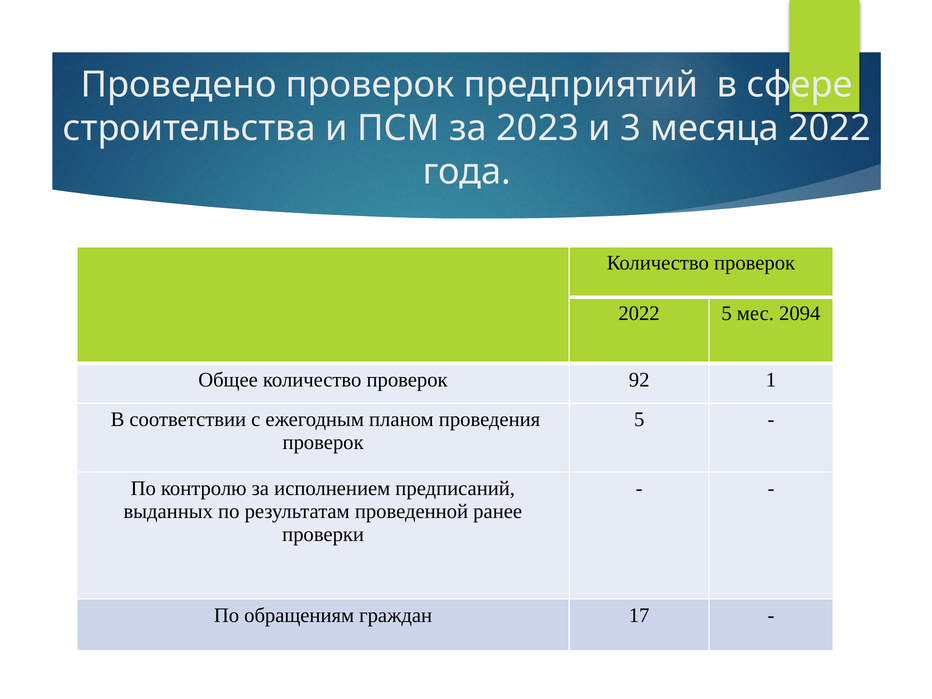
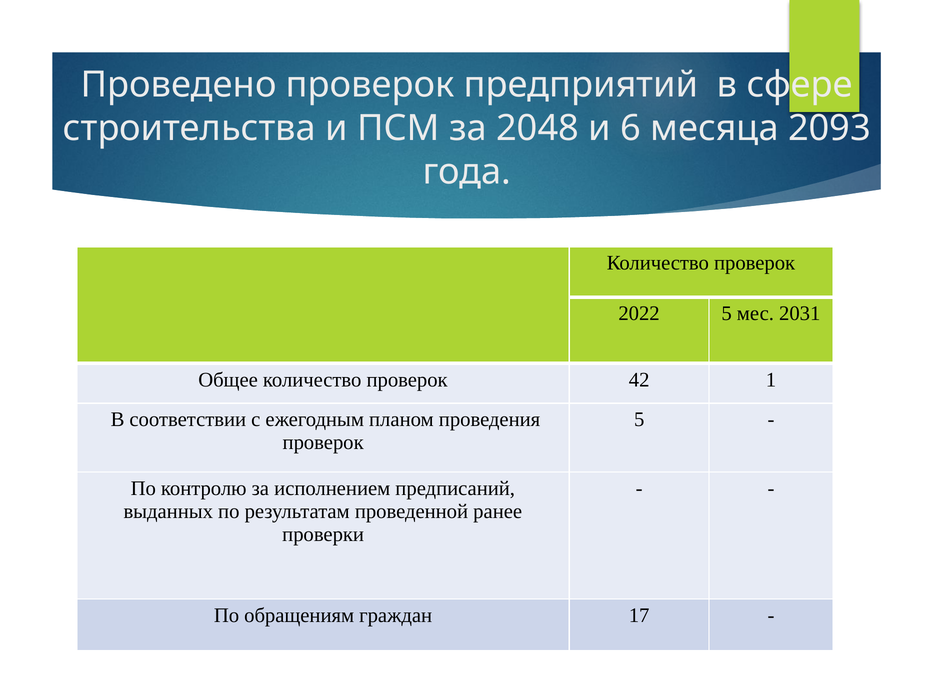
2023: 2023 -> 2048
3: 3 -> 6
месяца 2022: 2022 -> 2093
2094: 2094 -> 2031
92: 92 -> 42
